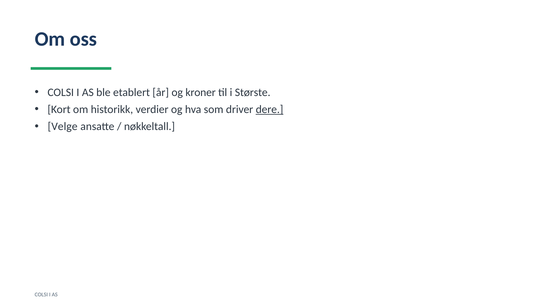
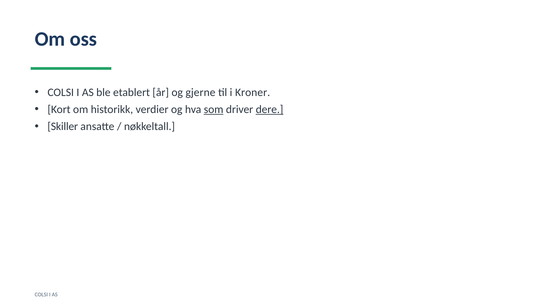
kroner: kroner -> gjerne
Største: Største -> Kroner
som underline: none -> present
Velge: Velge -> Skiller
